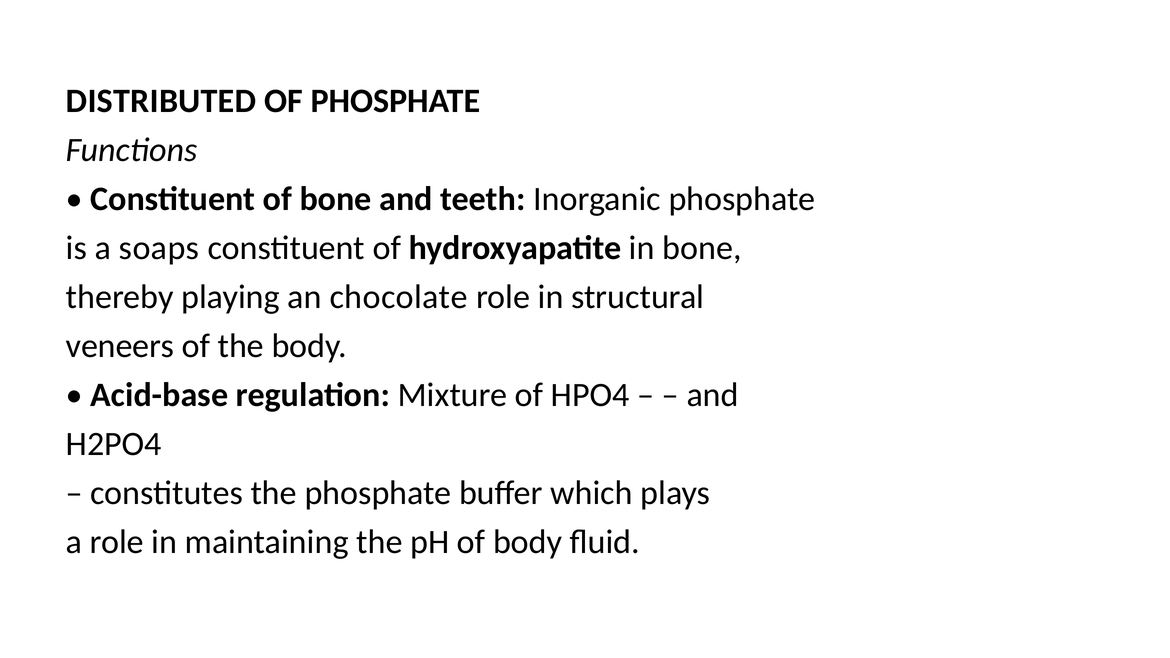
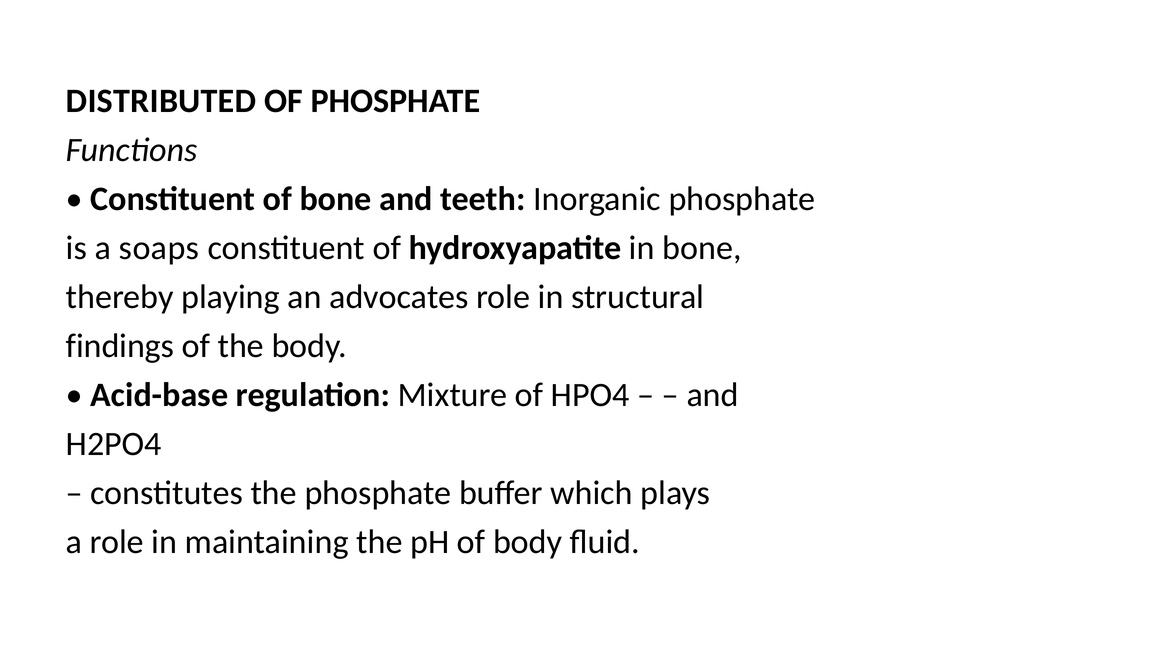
chocolate: chocolate -> advocates
veneers: veneers -> findings
